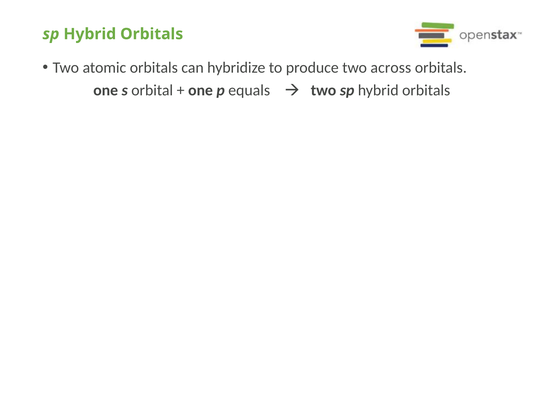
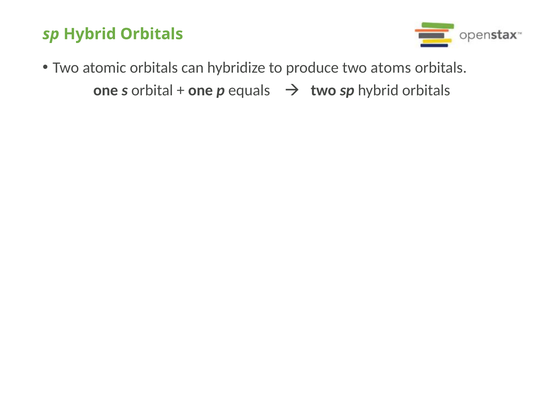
across: across -> atoms
